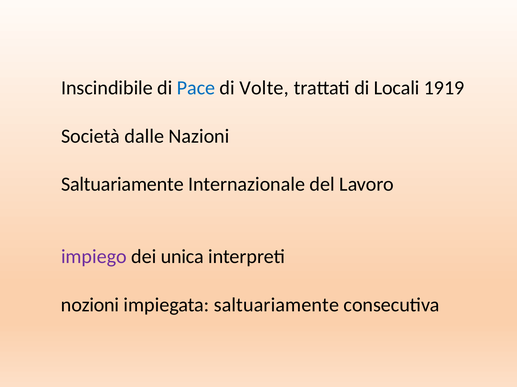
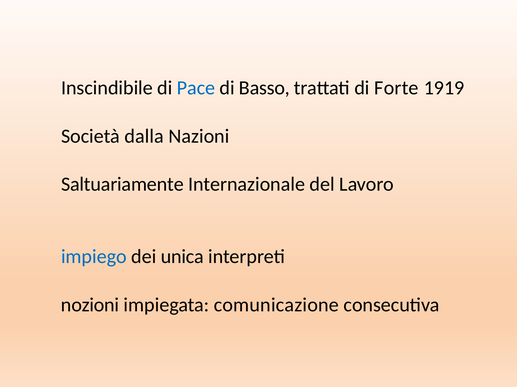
Volte: Volte -> Basso
Locali: Locali -> Forte
dalle: dalle -> dalla
impiego colour: purple -> blue
impiegata saltuariamente: saltuariamente -> comunicazione
